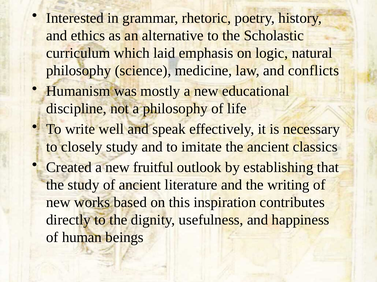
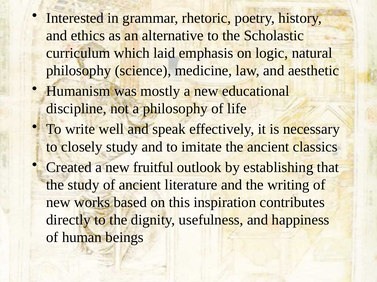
conflicts: conflicts -> aesthetic
